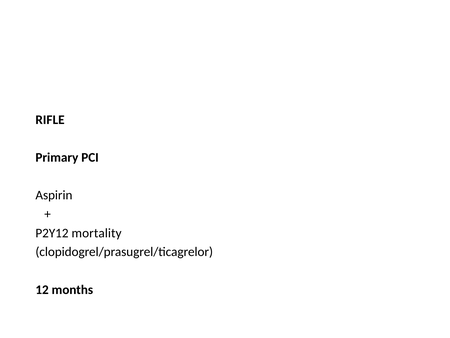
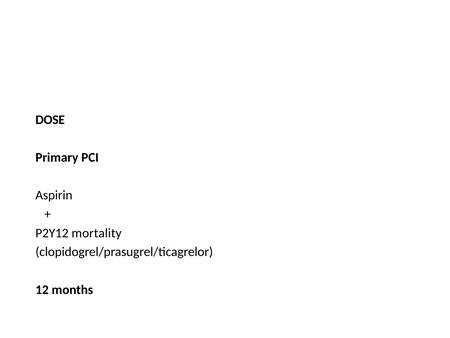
RIFLE: RIFLE -> DOSE
